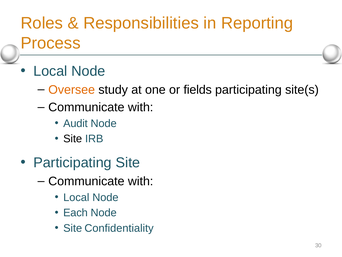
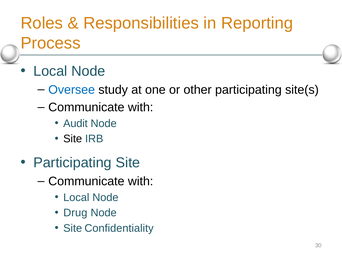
Oversee colour: orange -> blue
fields: fields -> other
Each: Each -> Drug
